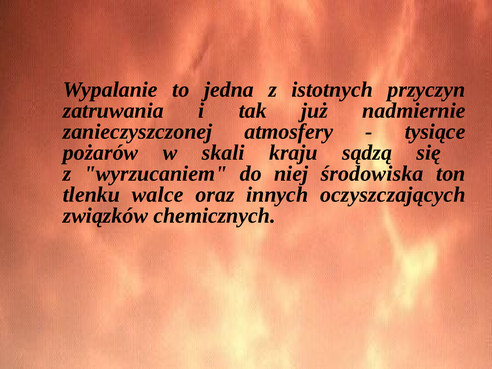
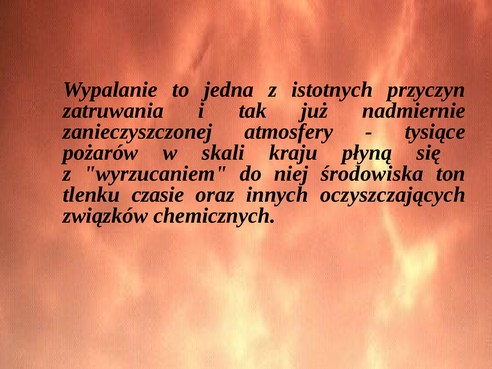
sądzą: sądzą -> płyną
walce: walce -> czasie
